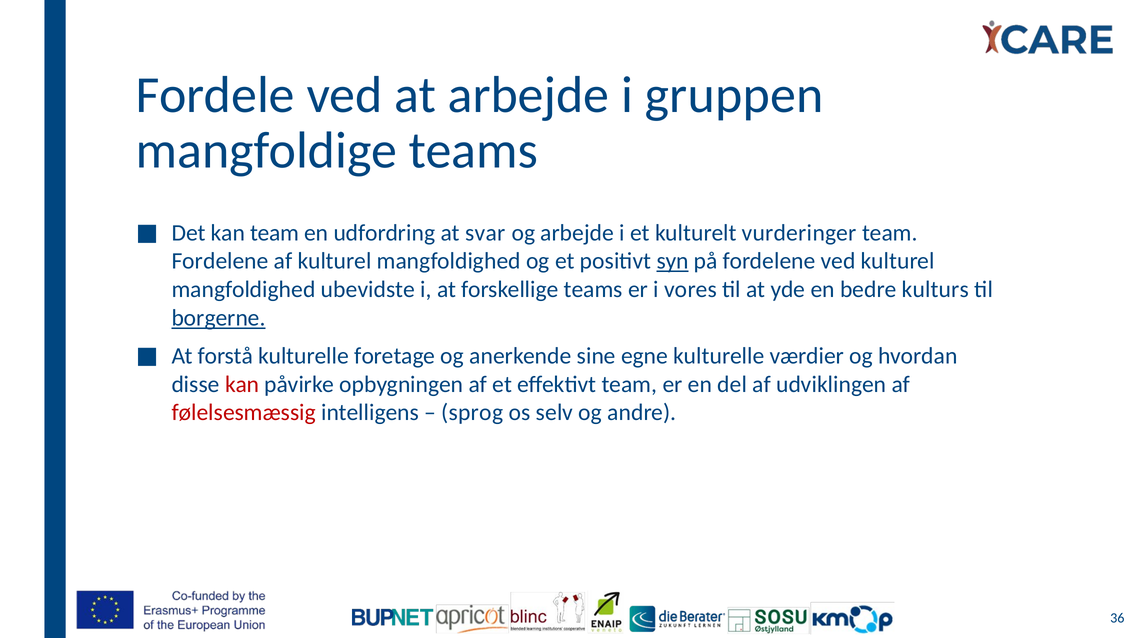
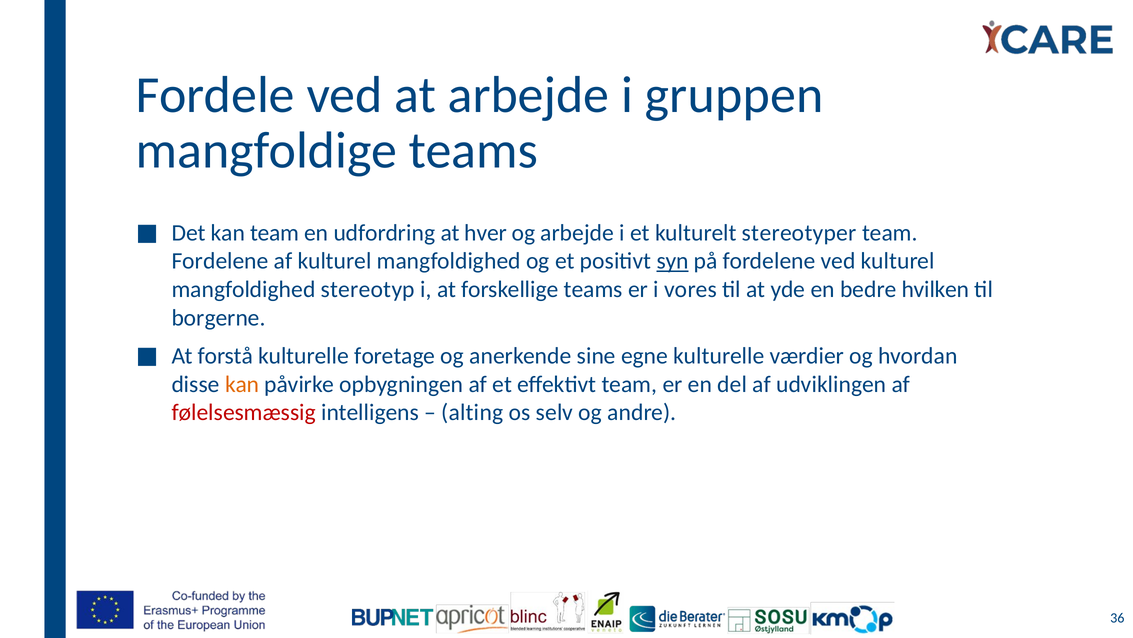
svar: svar -> hver
vurderinger: vurderinger -> stereotyper
ubevidste: ubevidste -> stereotyp
kulturs: kulturs -> hvilken
borgerne underline: present -> none
kan at (242, 384) colour: red -> orange
sprog: sprog -> alting
